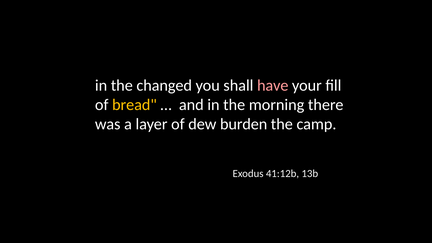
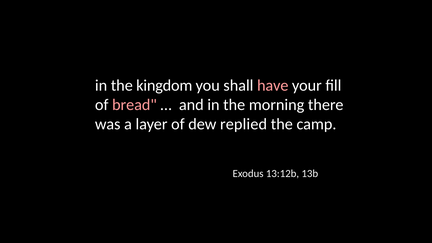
changed: changed -> kingdom
bread colour: yellow -> pink
burden: burden -> replied
41:12b: 41:12b -> 13:12b
